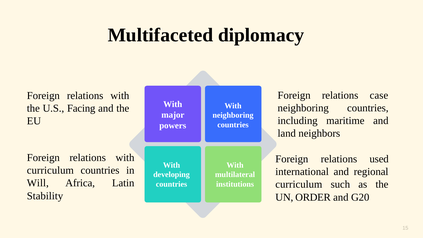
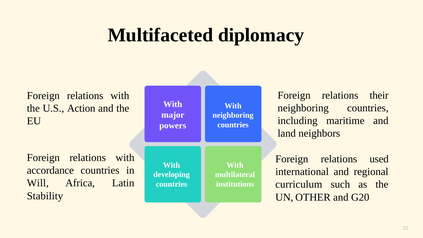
case: case -> their
Facing: Facing -> Action
curriculum at (50, 170): curriculum -> accordance
ORDER: ORDER -> OTHER
